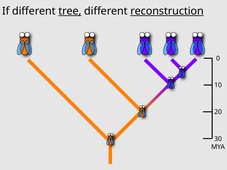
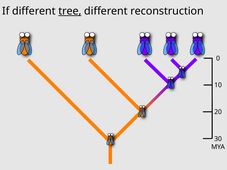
reconstruction underline: present -> none
